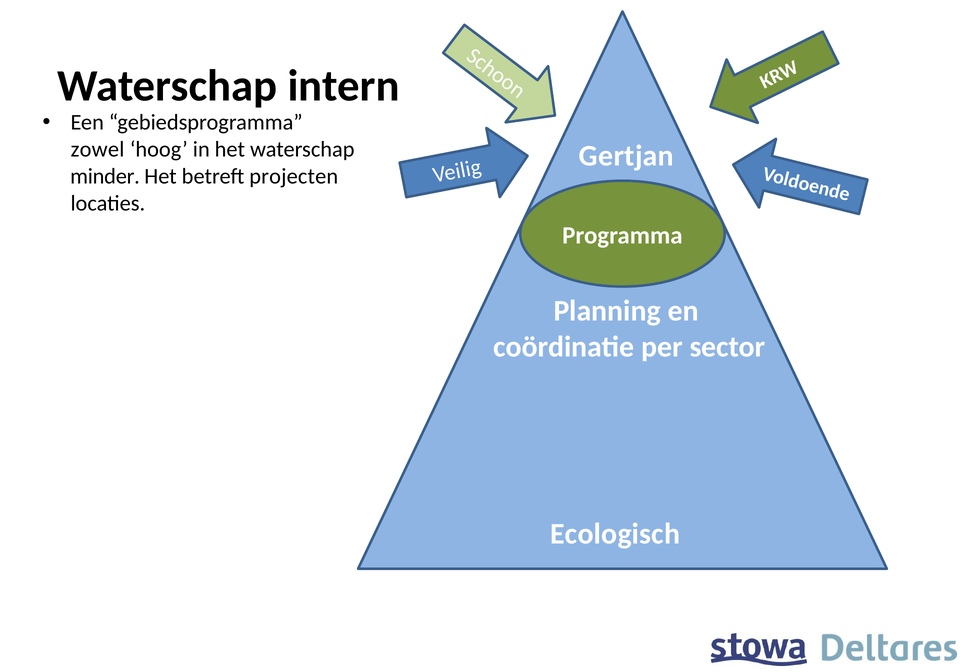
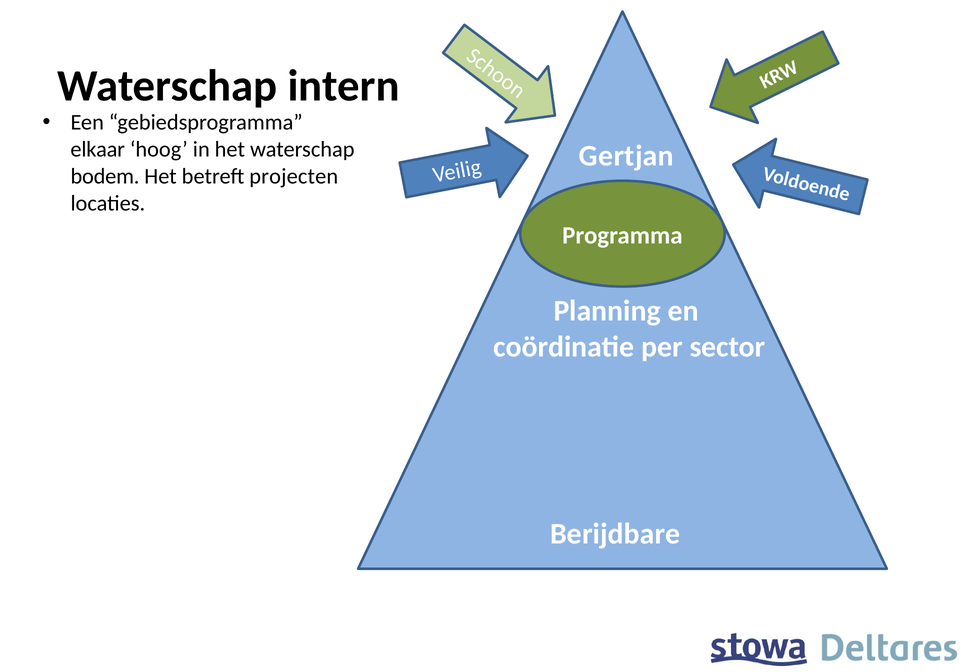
zowel: zowel -> elkaar
minder: minder -> bodem
Ecologisch: Ecologisch -> Berijdbare
